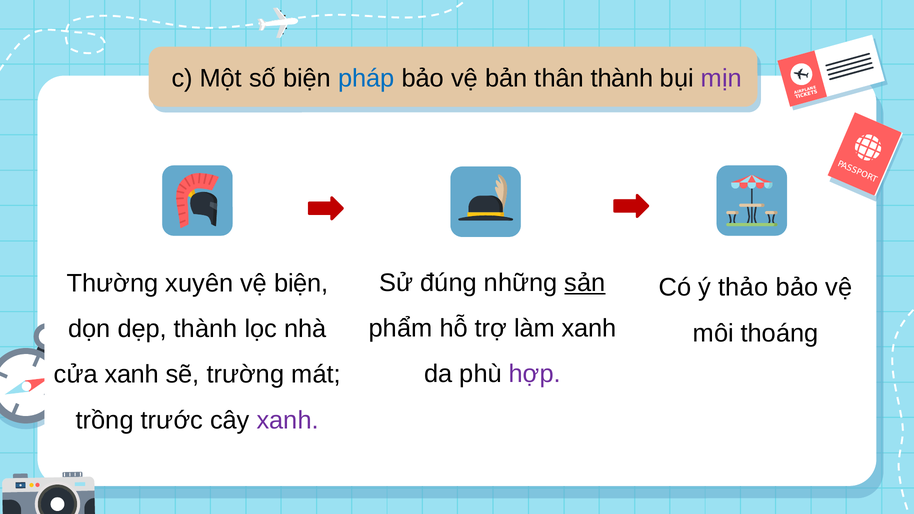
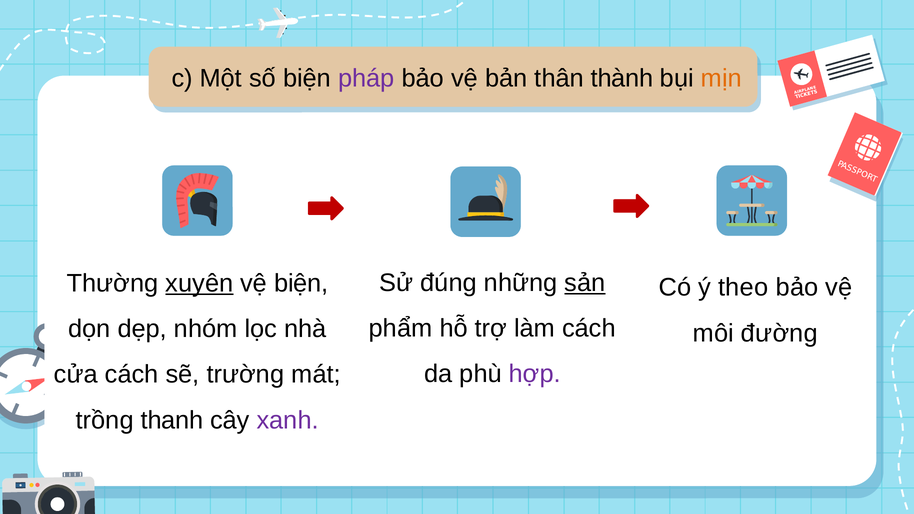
pháp colour: blue -> purple
mịn colour: purple -> orange
xuyên underline: none -> present
thảo: thảo -> theo
làm xanh: xanh -> cách
dẹp thành: thành -> nhóm
thoáng: thoáng -> đường
cửa xanh: xanh -> cách
trước: trước -> thanh
